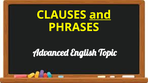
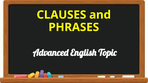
and underline: present -> none
